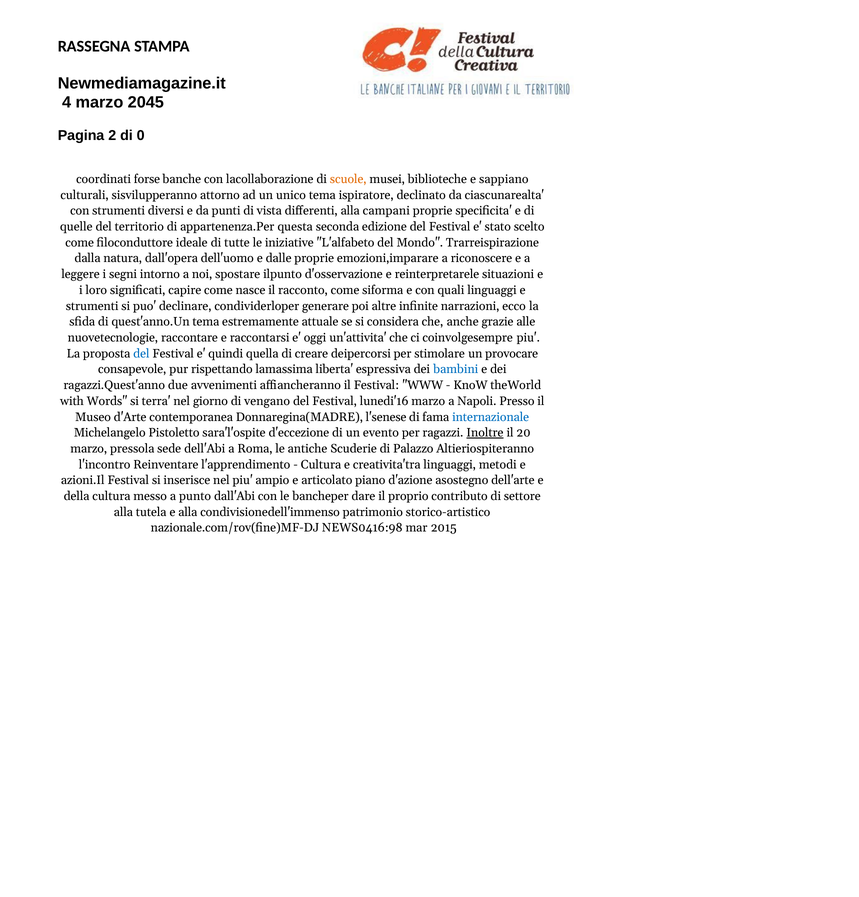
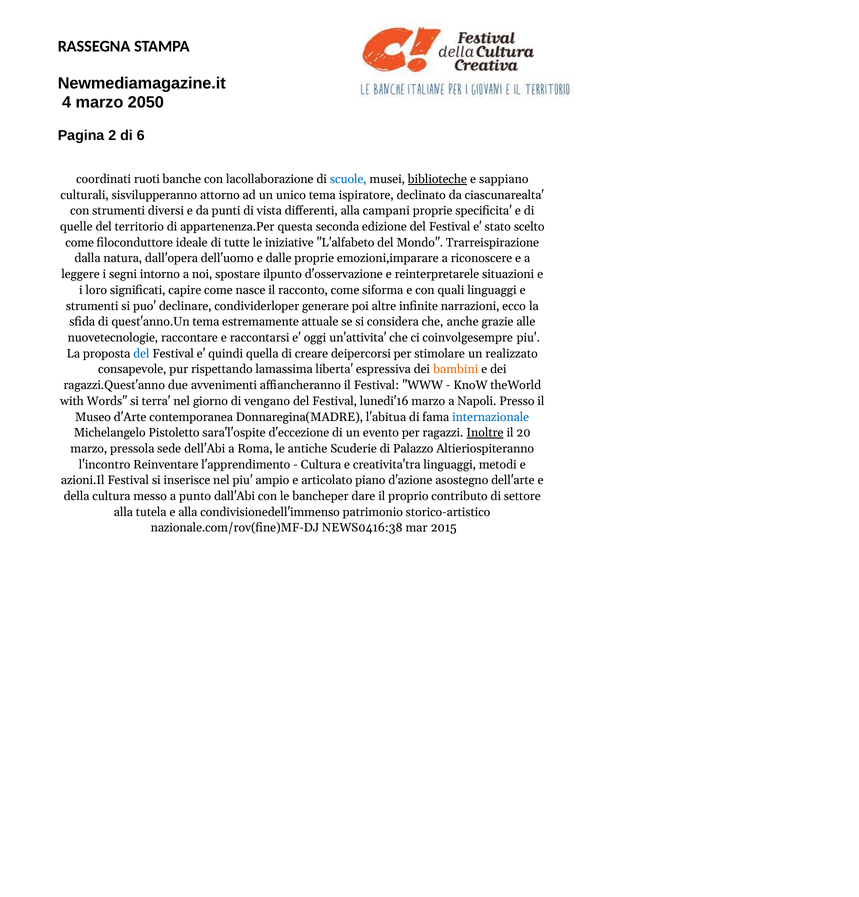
2045: 2045 -> 2050
0: 0 -> 6
forse: forse -> ruoti
scuole colour: orange -> blue
biblioteche underline: none -> present
provocare: provocare -> realizzato
bambini colour: blue -> orange
l'senese: l'senese -> l'abitua
NEWS0416:98: NEWS0416:98 -> NEWS0416:38
